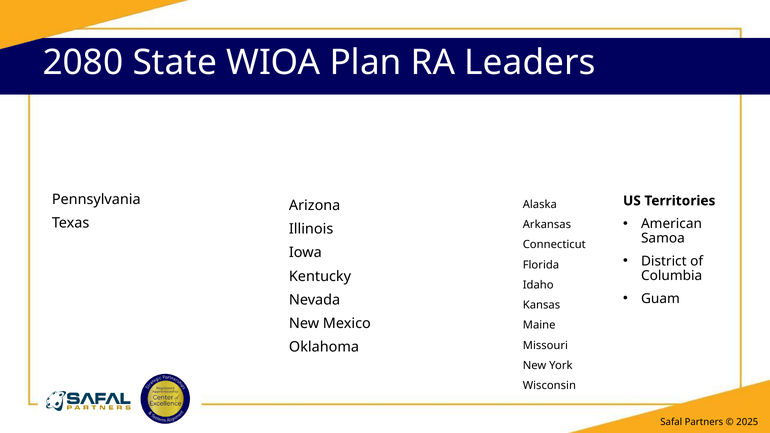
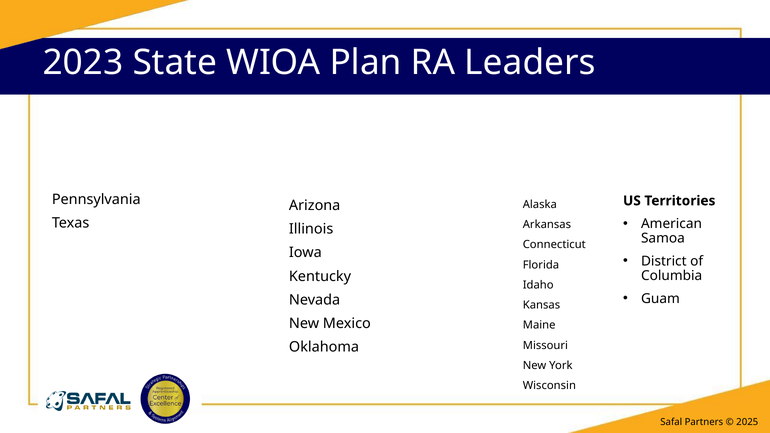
2080: 2080 -> 2023
